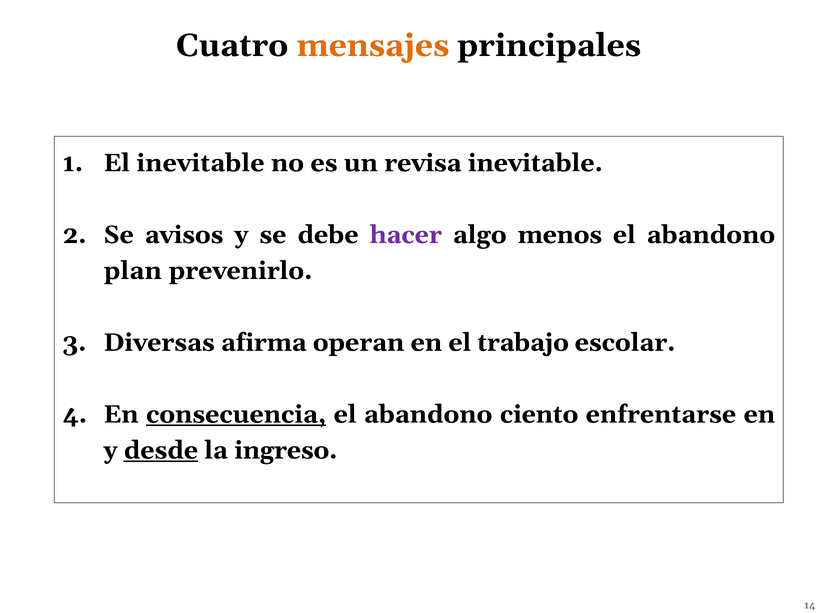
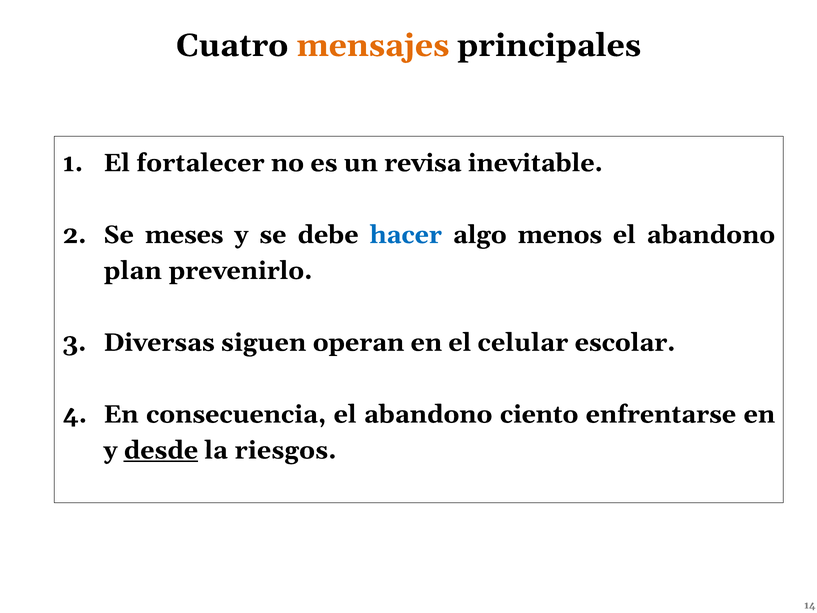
El inevitable: inevitable -> fortalecer
avisos: avisos -> meses
hacer colour: purple -> blue
afirma: afirma -> siguen
trabajo: trabajo -> celular
consecuencia underline: present -> none
ingreso: ingreso -> riesgos
